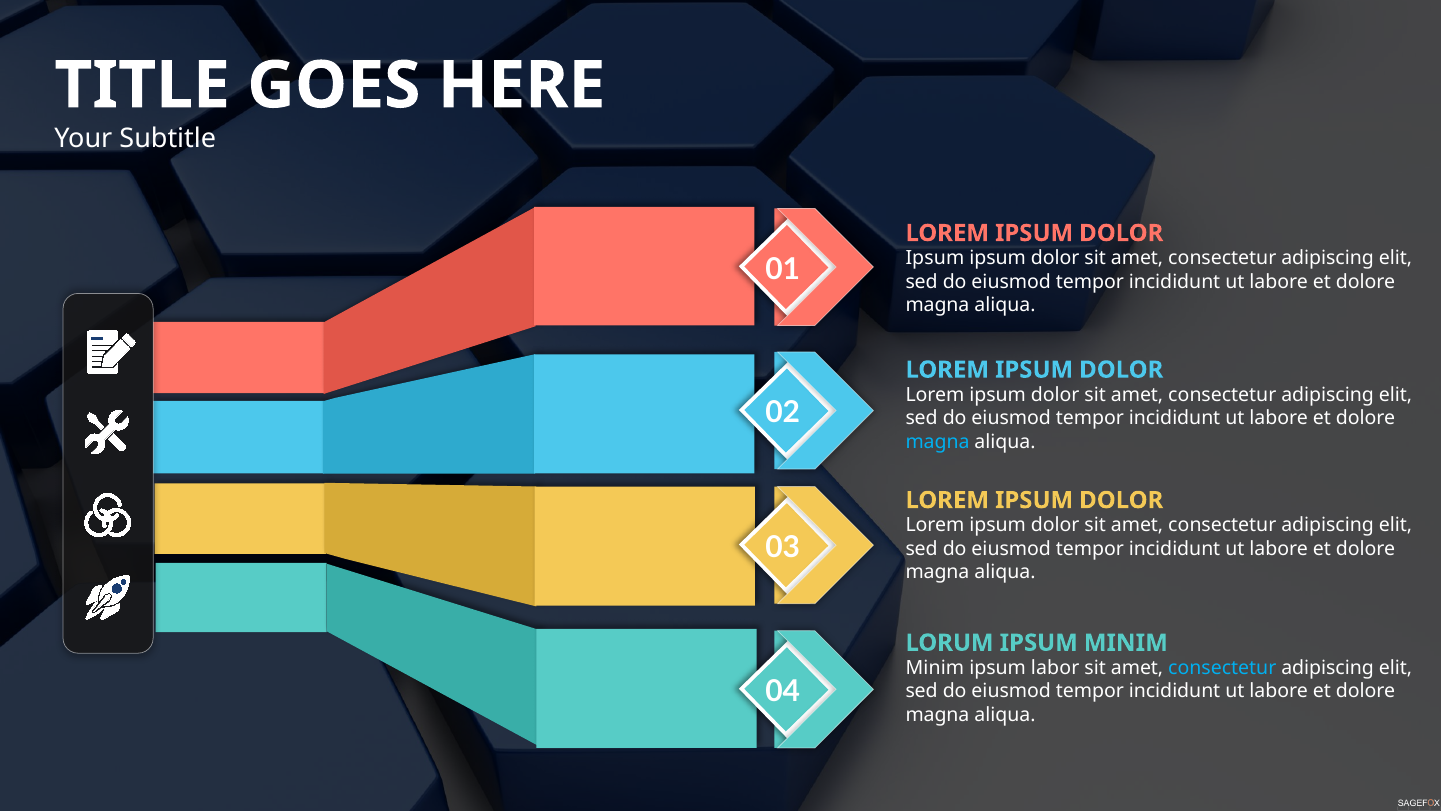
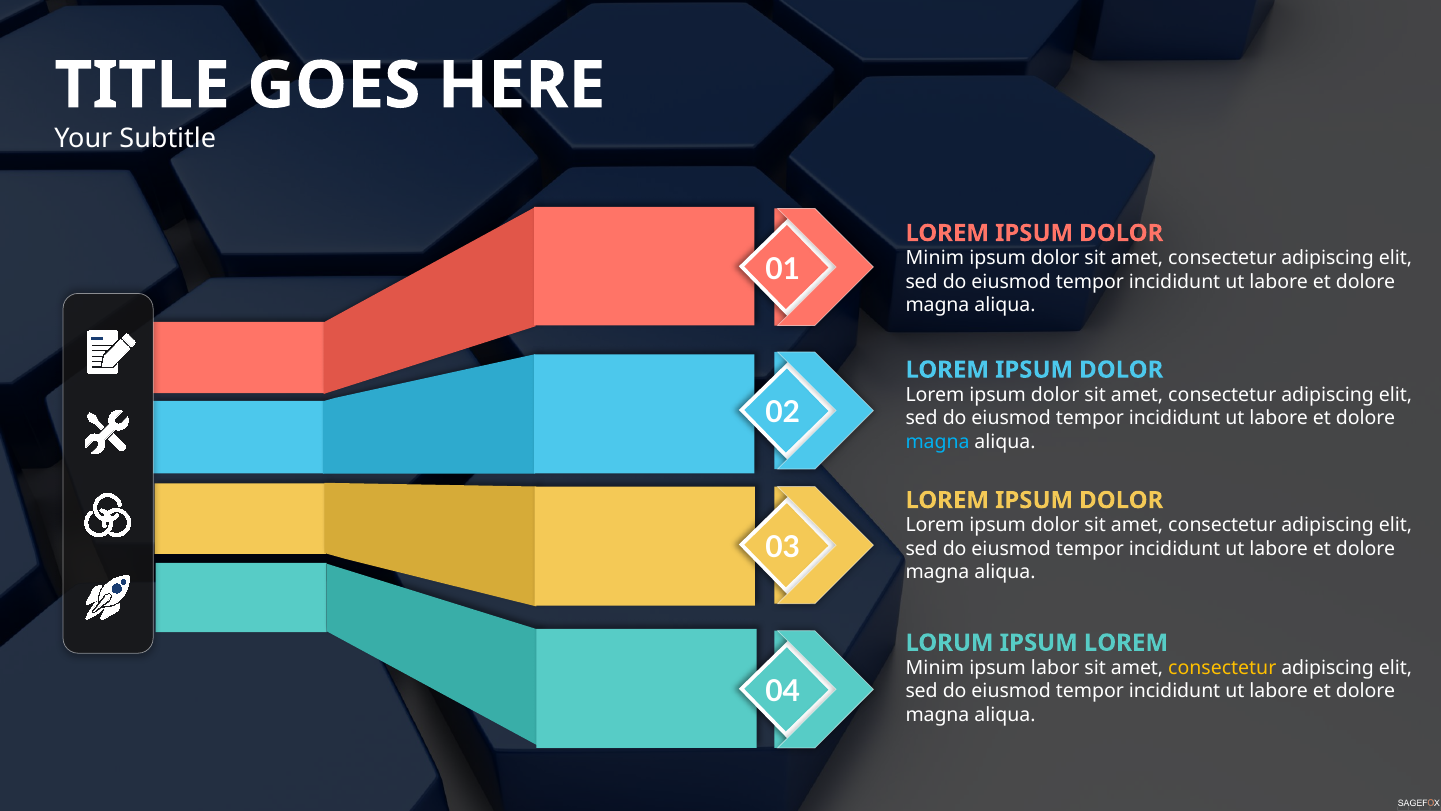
Ipsum at (935, 258): Ipsum -> Minim
IPSUM MINIM: MINIM -> LOREM
consectetur at (1222, 668) colour: light blue -> yellow
